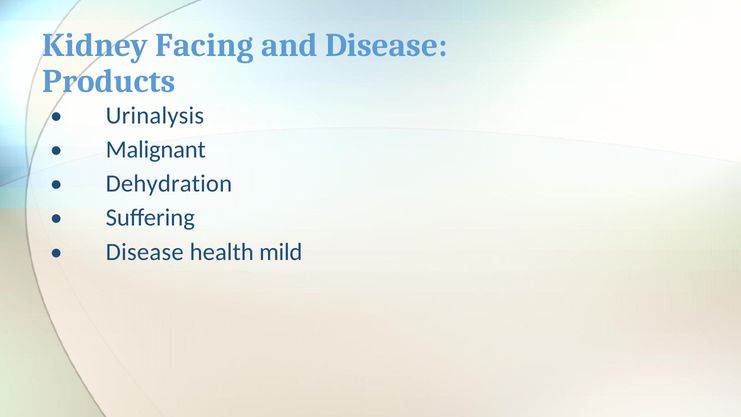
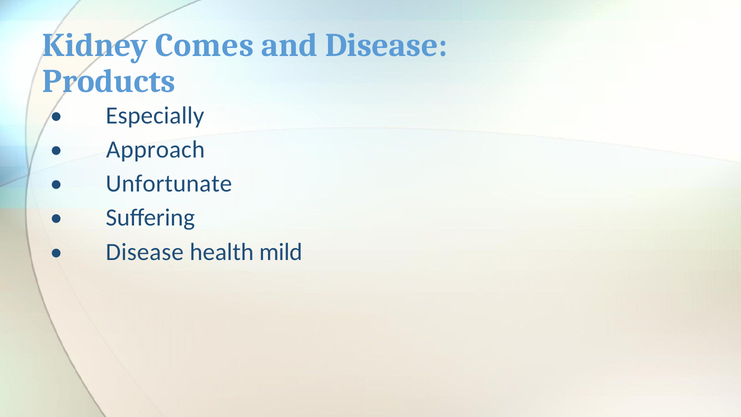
Facing: Facing -> Comes
Urinalysis: Urinalysis -> Especially
Malignant: Malignant -> Approach
Dehydration: Dehydration -> Unfortunate
